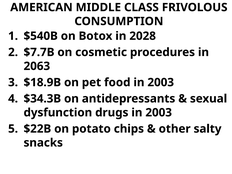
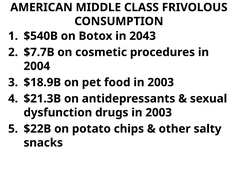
2028: 2028 -> 2043
2063: 2063 -> 2004
$34.3B: $34.3B -> $21.3B
